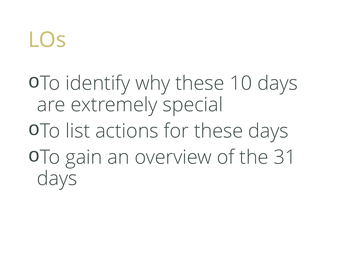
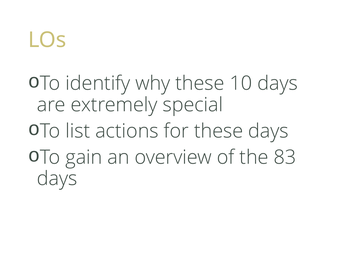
31: 31 -> 83
